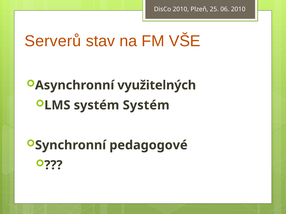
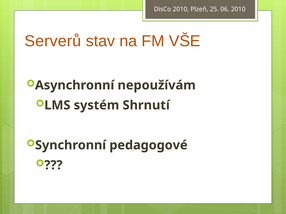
využitelných: využitelných -> nepoužívám
systém Systém: Systém -> Shrnutí
